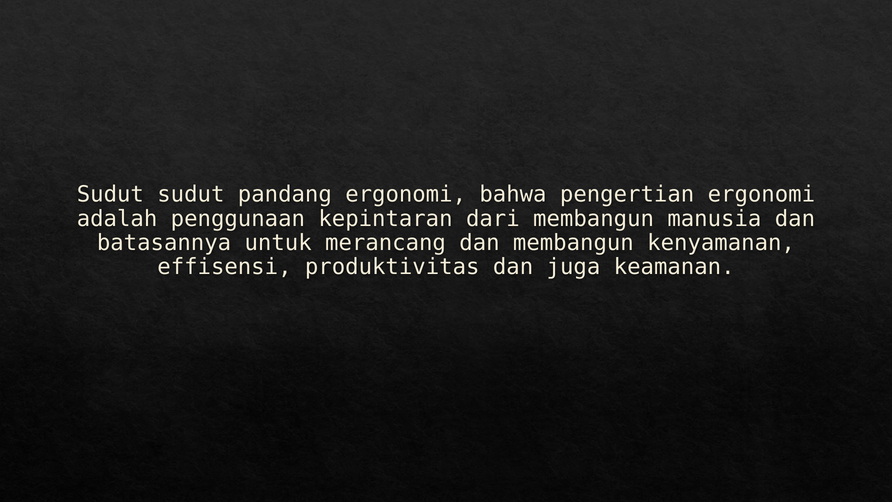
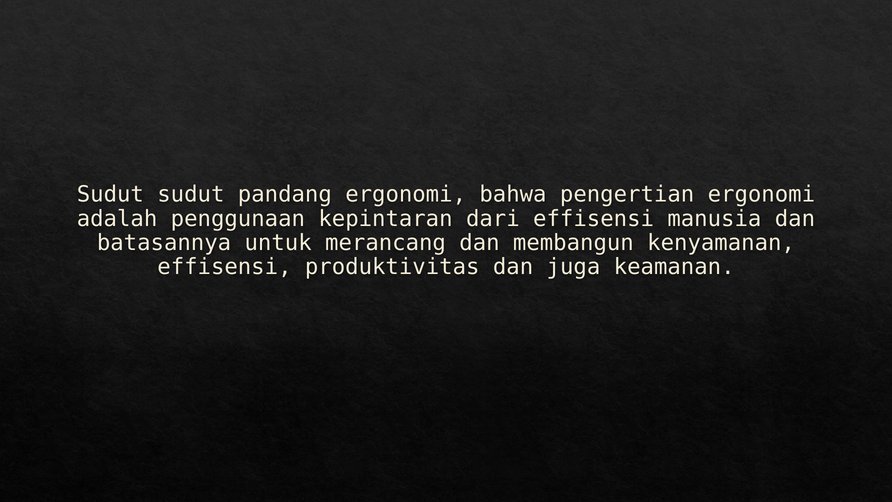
dari membangun: membangun -> effisensi
